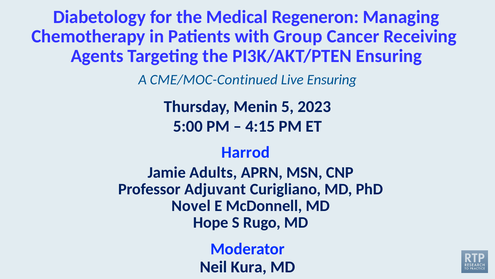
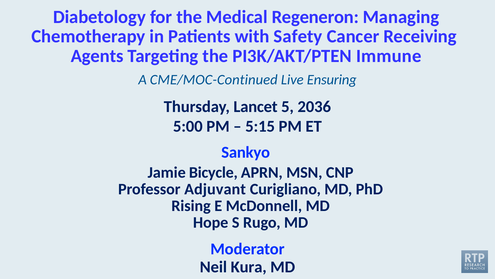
Group: Group -> Safety
PI3K/AKT/PTEN Ensuring: Ensuring -> Immune
Menin: Menin -> Lancet
2023: 2023 -> 2036
4:15: 4:15 -> 5:15
Harrod: Harrod -> Sankyo
Adults: Adults -> Bicycle
Novel: Novel -> Rising
